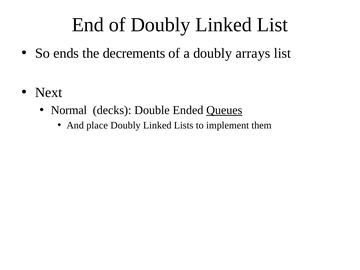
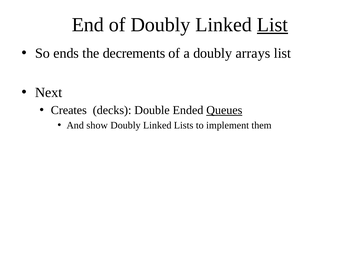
List at (272, 25) underline: none -> present
Normal: Normal -> Creates
place: place -> show
